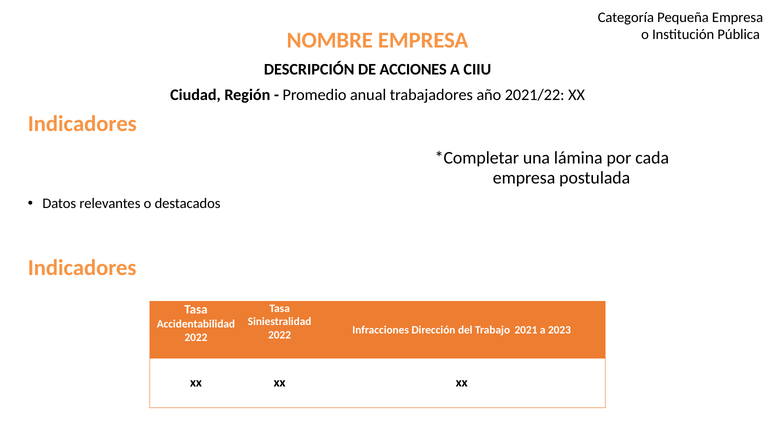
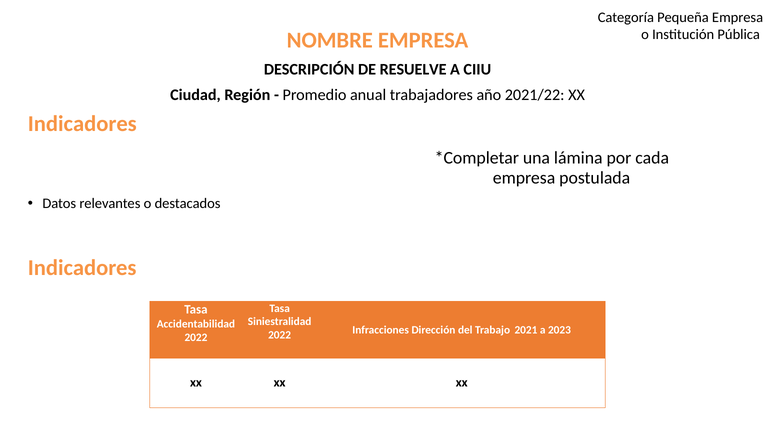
ACCIONES: ACCIONES -> RESUELVE
